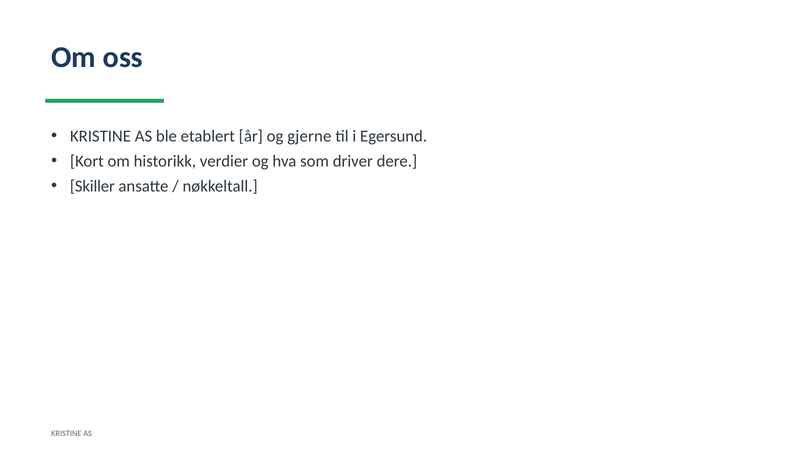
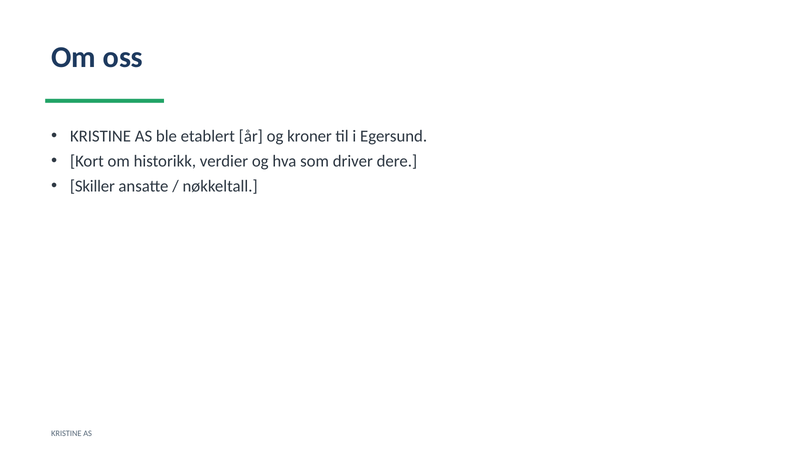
gjerne: gjerne -> kroner
